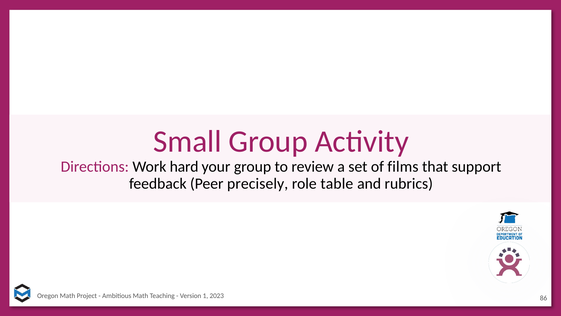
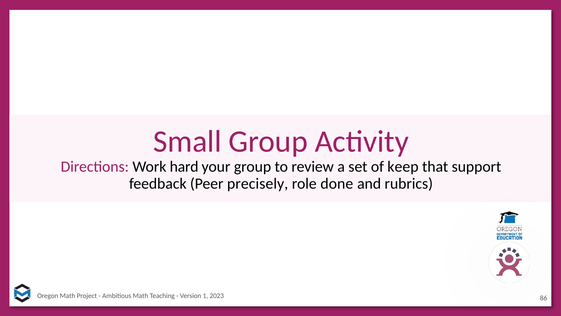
films: films -> keep
table: table -> done
